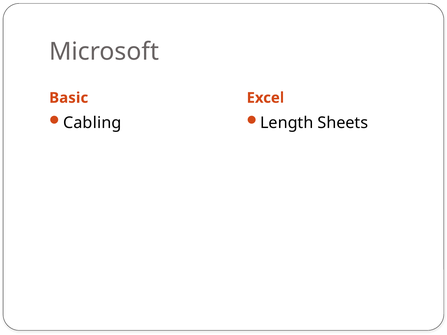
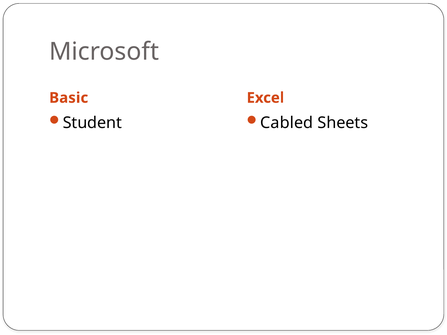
Cabling: Cabling -> Student
Length: Length -> Cabled
